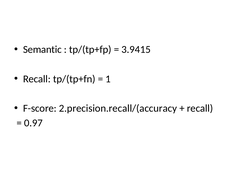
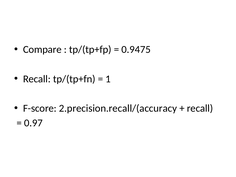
Semantic: Semantic -> Compare
3.9415: 3.9415 -> 0.9475
